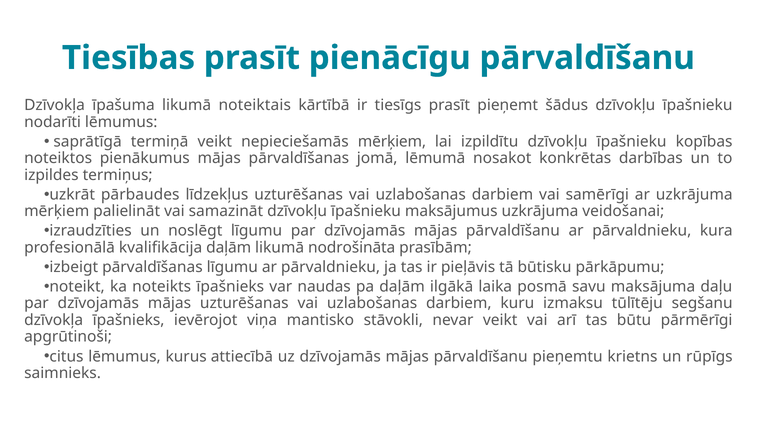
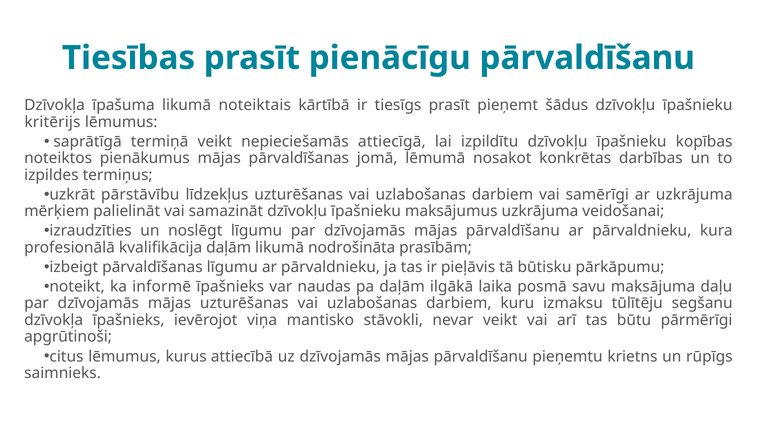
nodarīti: nodarīti -> kritērijs
nepieciešamās mērķiem: mērķiem -> attiecīgā
pārbaudes: pārbaudes -> pārstāvību
noteikts: noteikts -> informē
